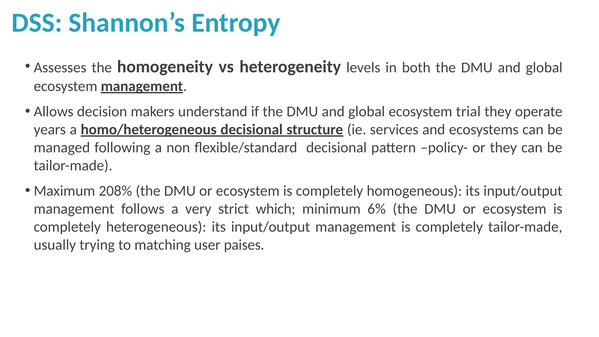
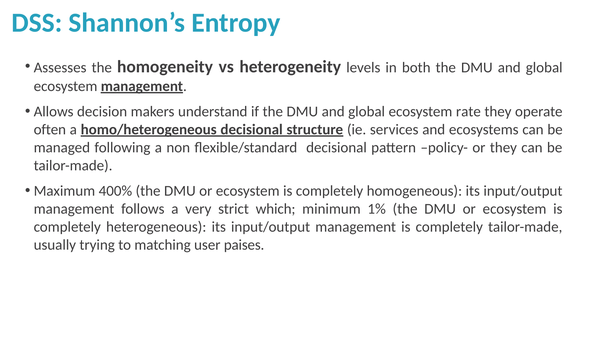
trial: trial -> rate
years: years -> often
208%: 208% -> 400%
6%: 6% -> 1%
